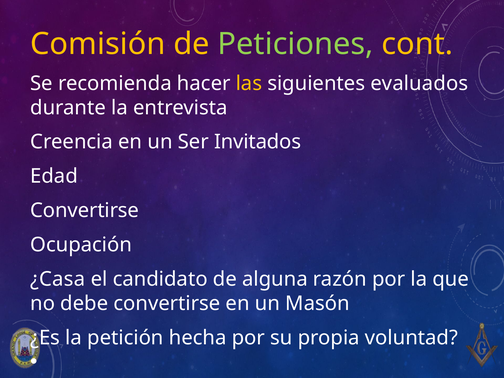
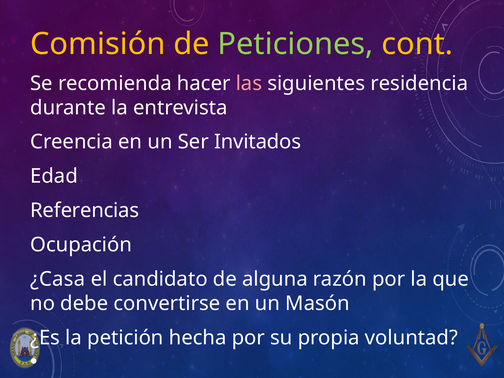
las colour: yellow -> pink
evaluados: evaluados -> residencia
Convertirse at (85, 211): Convertirse -> Referencias
